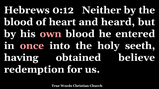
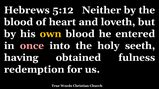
0:12: 0:12 -> 5:12
heard: heard -> loveth
own colour: pink -> yellow
believe: believe -> fulness
